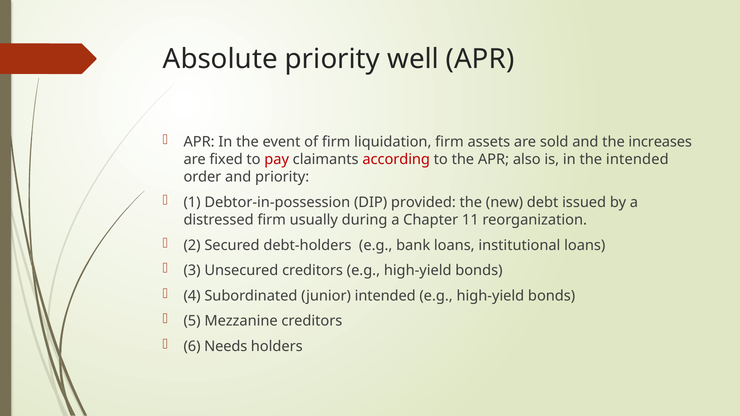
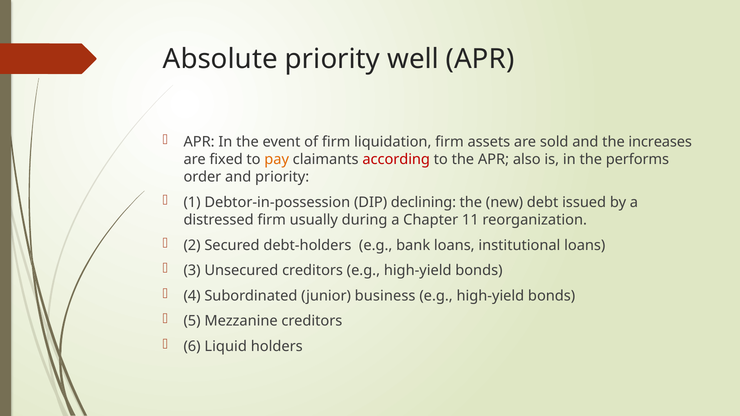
pay colour: red -> orange
the intended: intended -> performs
provided: provided -> declining
junior intended: intended -> business
Needs: Needs -> Liquid
